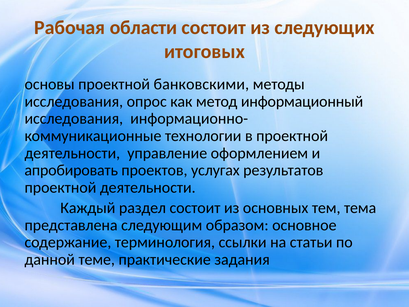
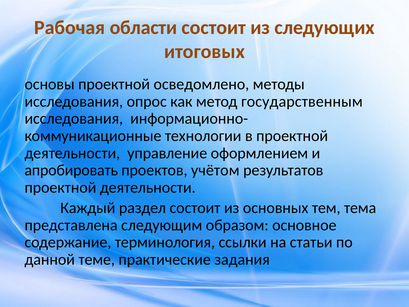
банковскими: банковскими -> осведомлено
информационный: информационный -> государственным
услугах: услугах -> учётом
